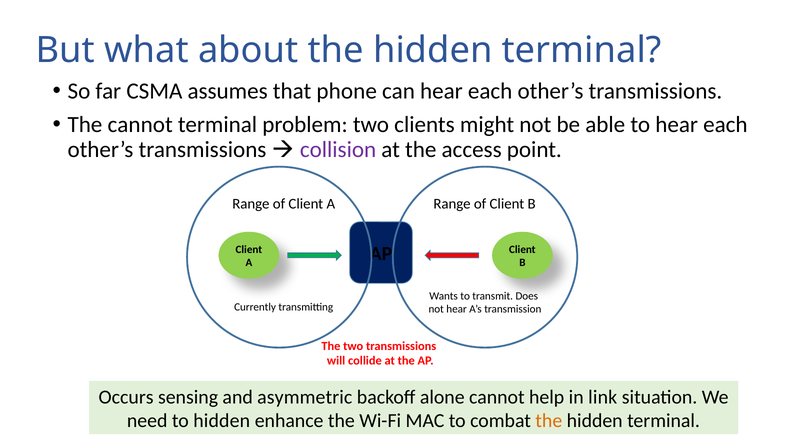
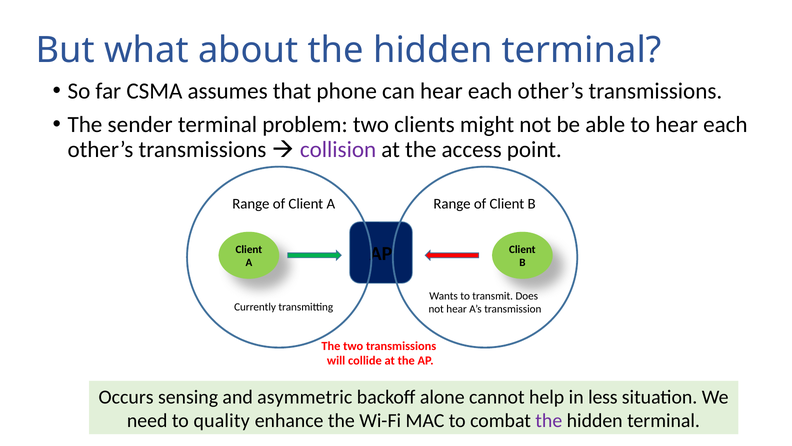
The cannot: cannot -> sender
link: link -> less
to hidden: hidden -> quality
the at (549, 420) colour: orange -> purple
